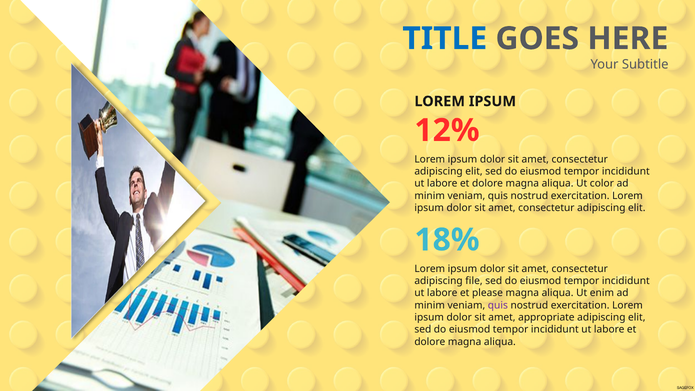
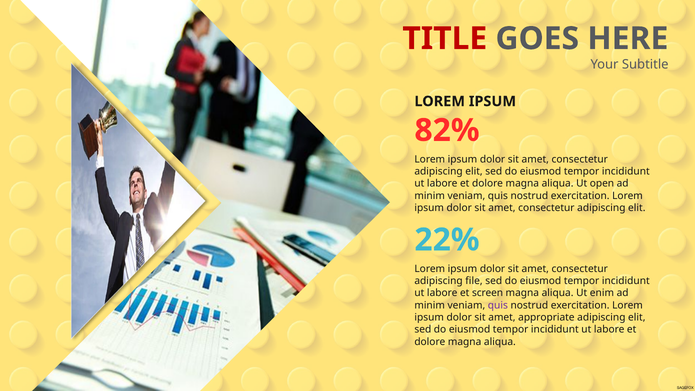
TITLE colour: blue -> red
12%: 12% -> 82%
color: color -> open
18%: 18% -> 22%
please: please -> screen
